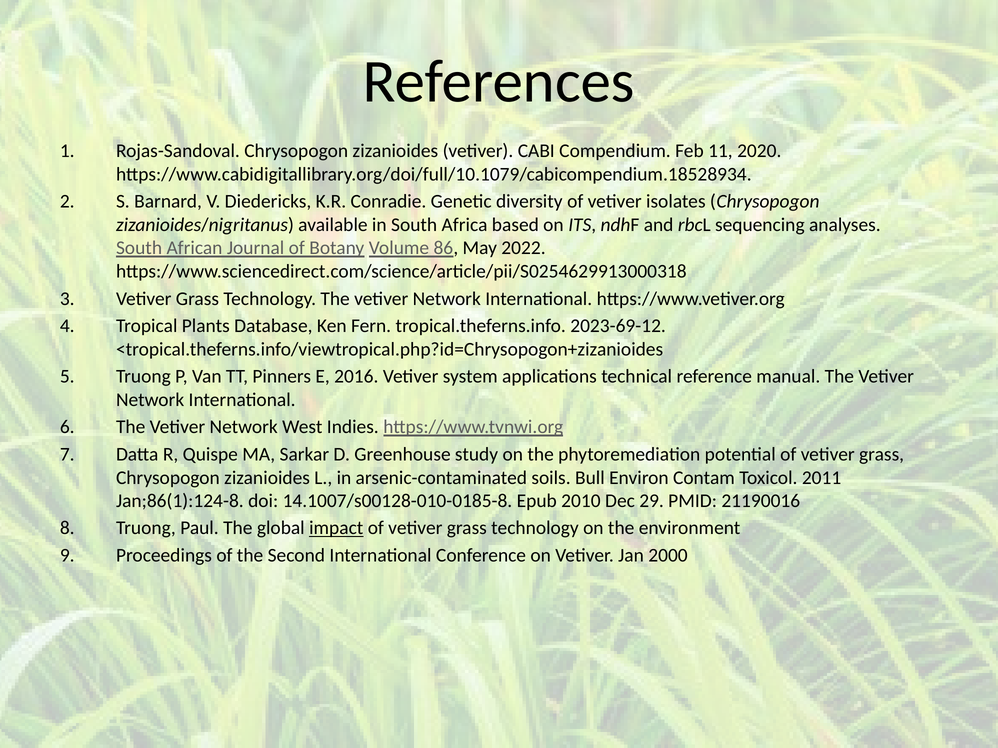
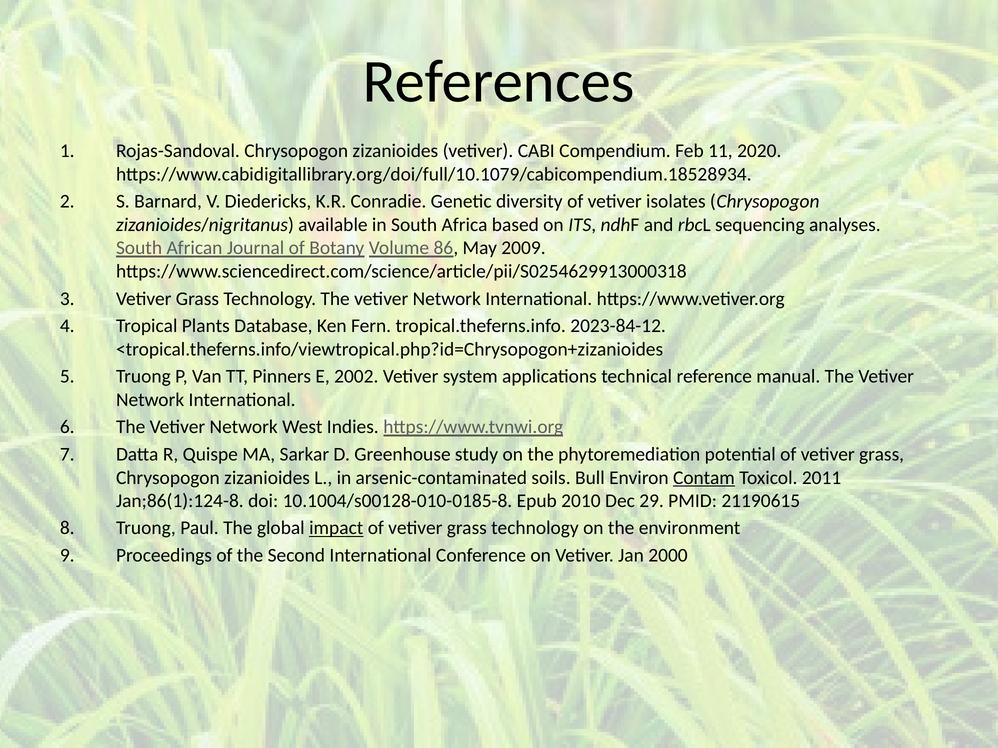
2022: 2022 -> 2009
2023-69-12: 2023-69-12 -> 2023-84-12
2016: 2016 -> 2002
Contam underline: none -> present
14.1007/s00128-010-0185-8: 14.1007/s00128-010-0185-8 -> 10.1004/s00128-010-0185-8
21190016: 21190016 -> 21190615
